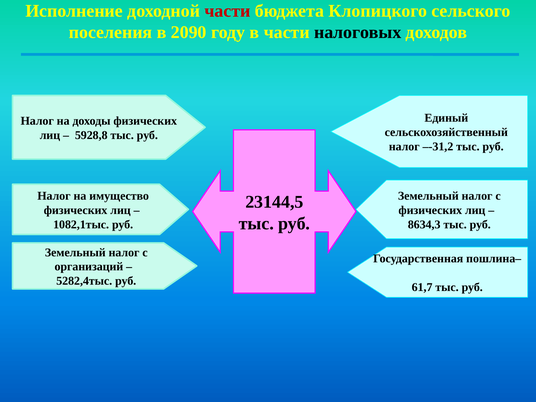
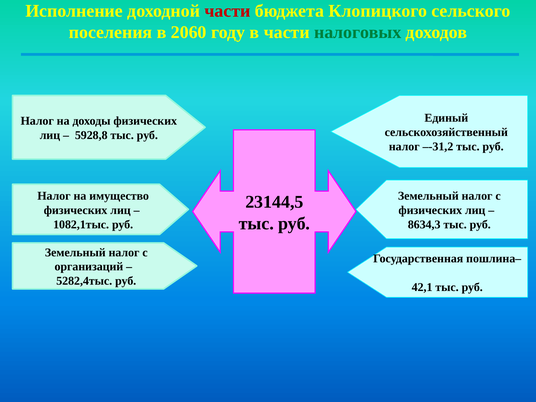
2090: 2090 -> 2060
налоговых colour: black -> green
61,7: 61,7 -> 42,1
